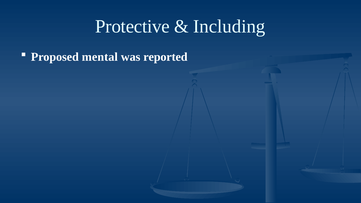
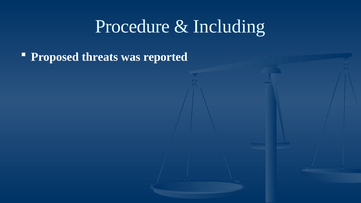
Protective: Protective -> Procedure
mental: mental -> threats
